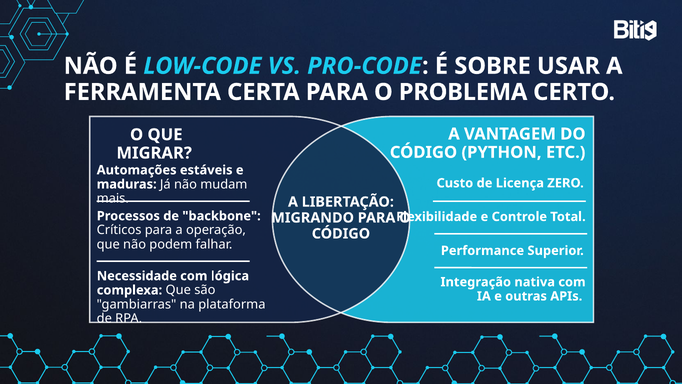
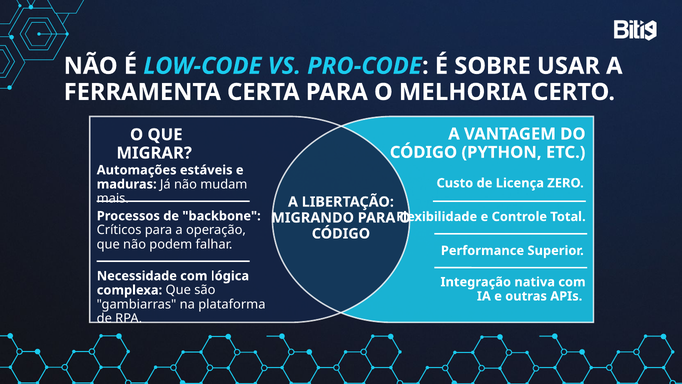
PROBLEMA: PROBLEMA -> MELHORIA
